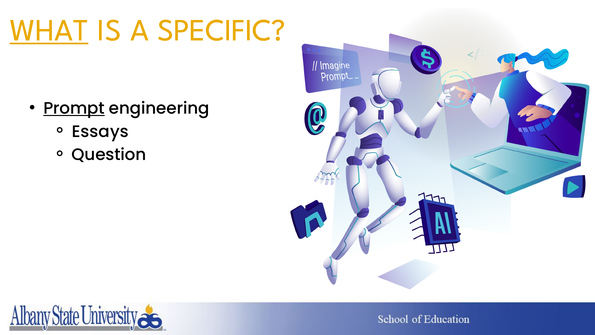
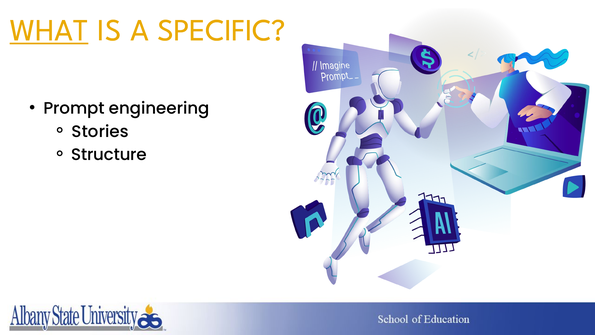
Prompt underline: present -> none
Essays: Essays -> Stories
Question: Question -> Structure
